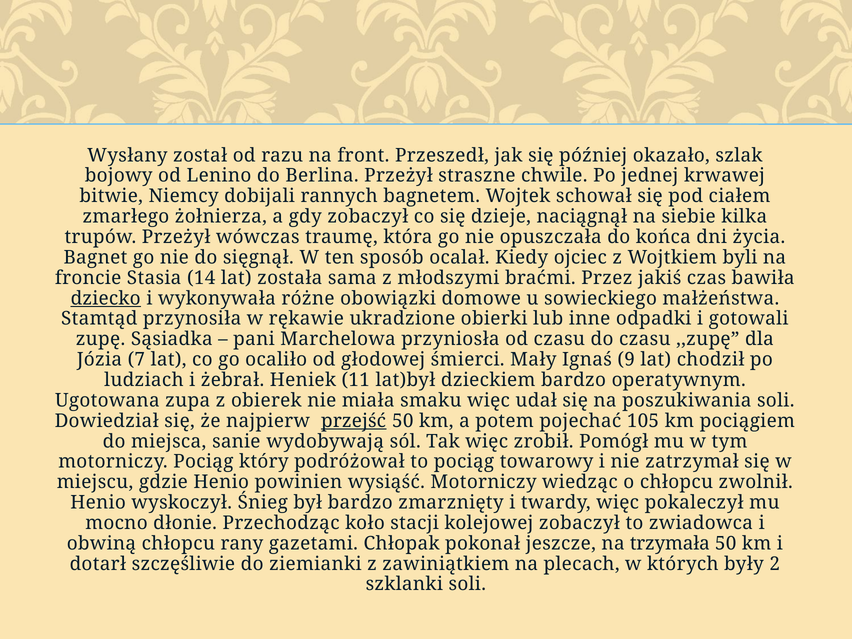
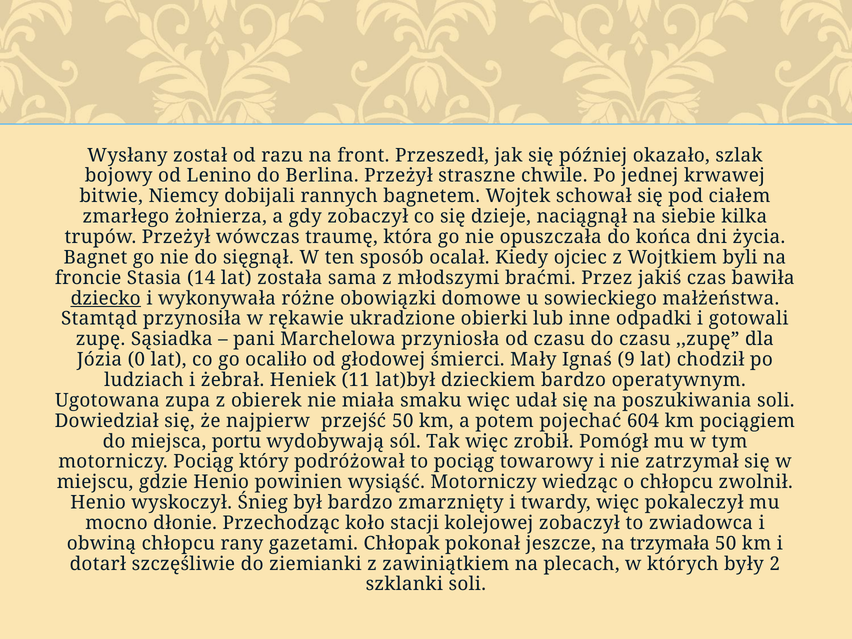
7: 7 -> 0
przejść underline: present -> none
105: 105 -> 604
sanie: sanie -> portu
